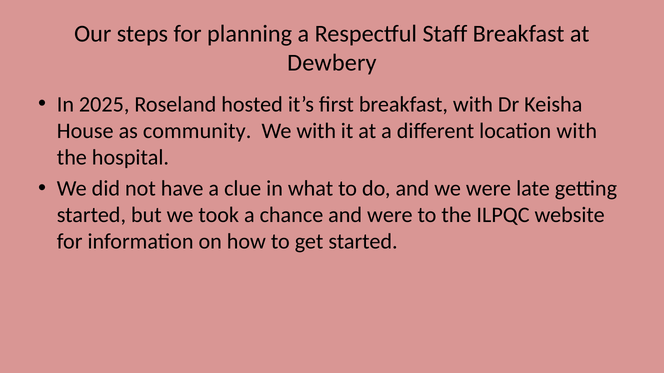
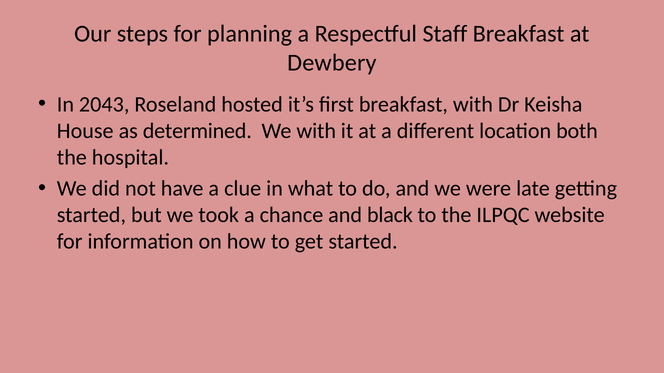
2025: 2025 -> 2043
community: community -> determined
location with: with -> both
and were: were -> black
